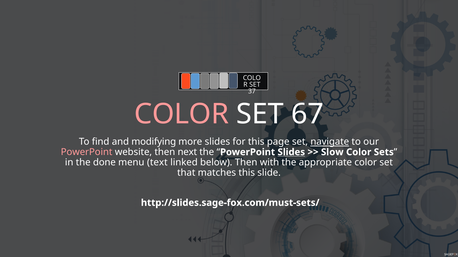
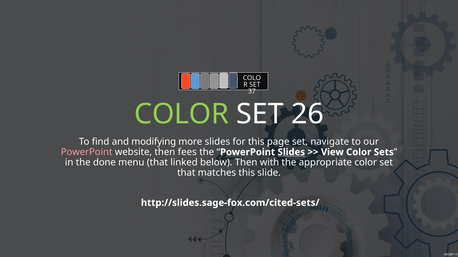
COLOR at (182, 114) colour: pink -> light green
67: 67 -> 26
navigate underline: present -> none
next: next -> fees
Slow: Slow -> View
menu text: text -> that
http://slides.sage-fox.com/must-sets/: http://slides.sage-fox.com/must-sets/ -> http://slides.sage-fox.com/cited-sets/
